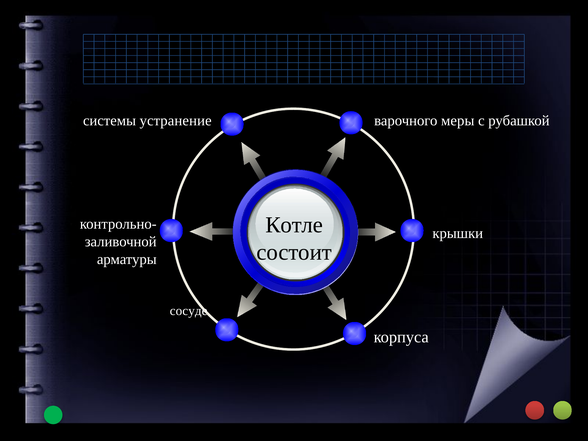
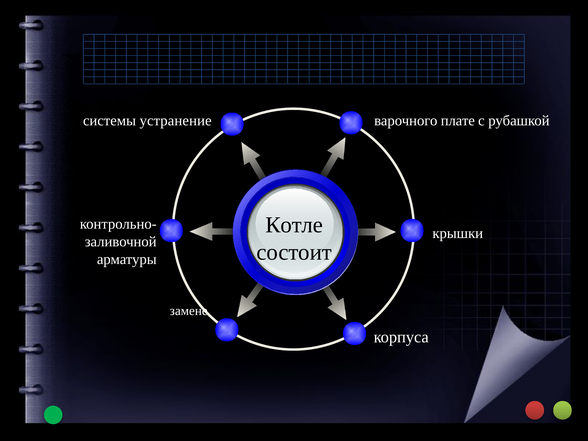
меры: меры -> плате
сосуде: сосуде -> замене
